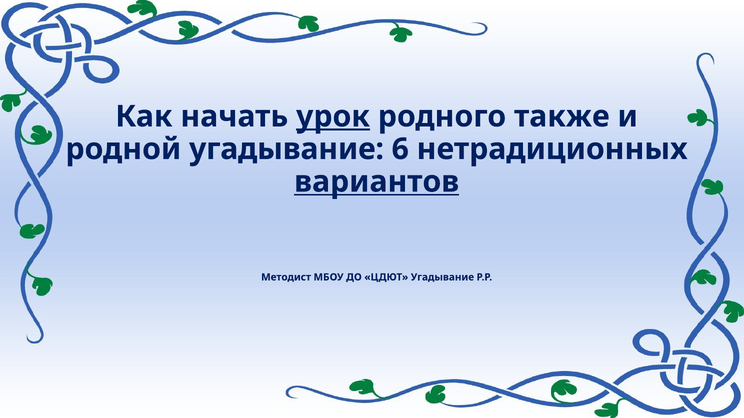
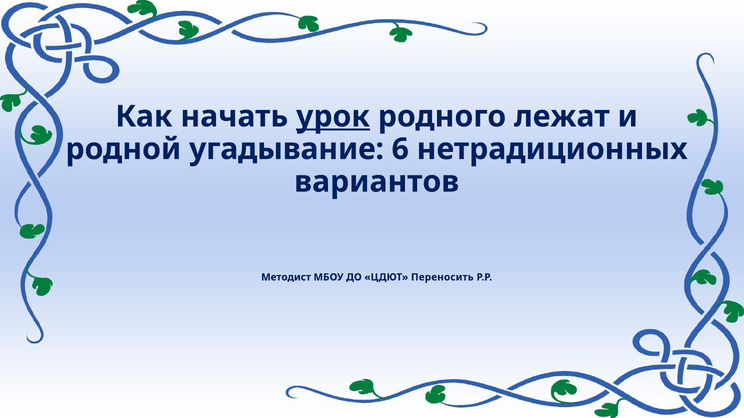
также: также -> лежат
вариантов underline: present -> none
ЦДЮТ Угадывание: Угадывание -> Переносить
